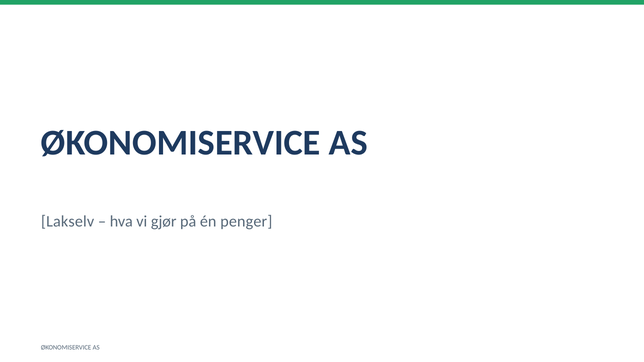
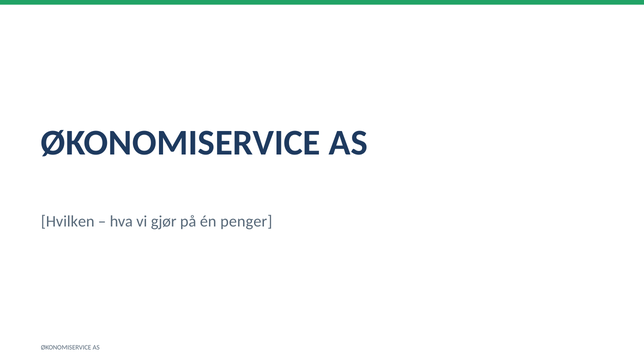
Lakselv: Lakselv -> Hvilken
